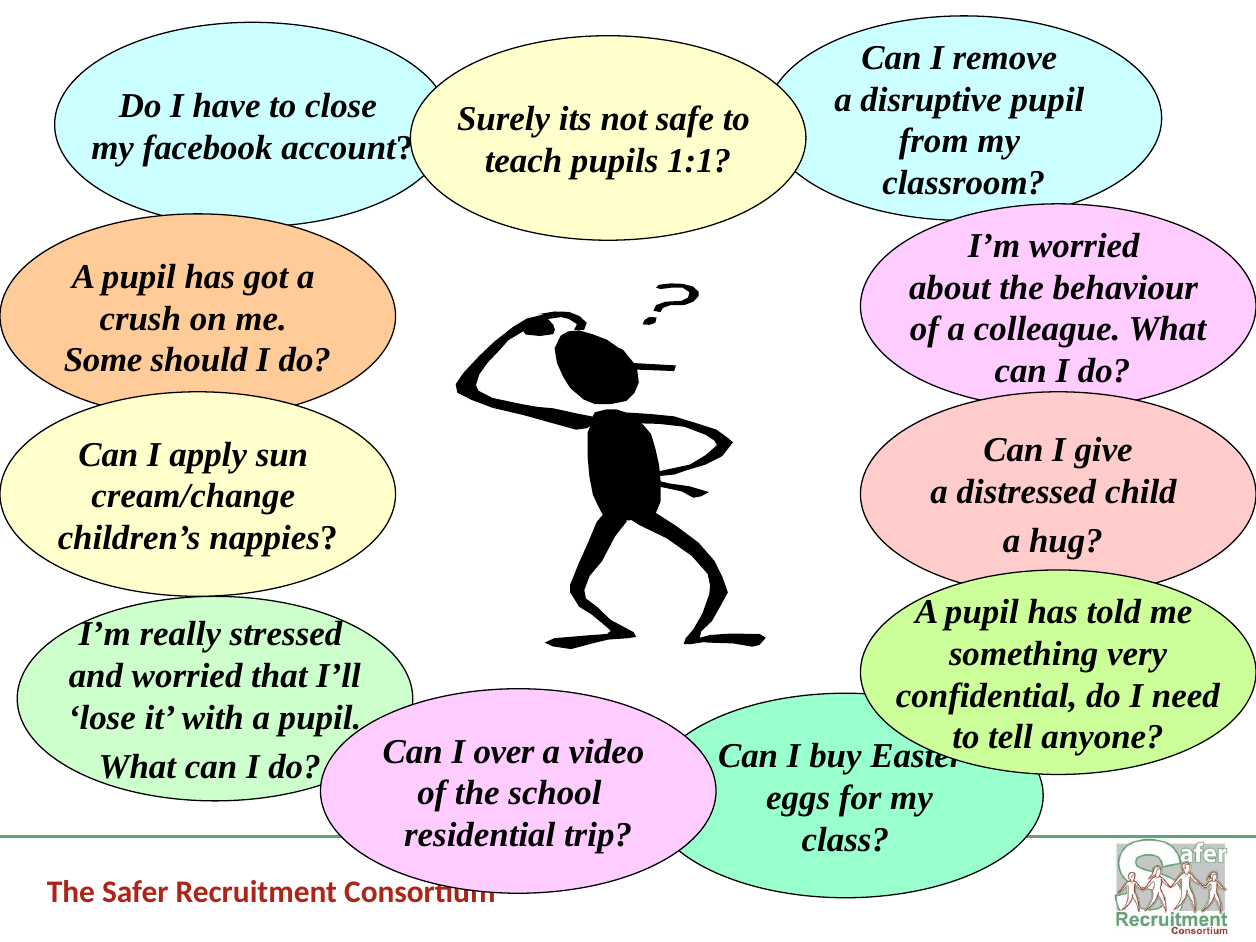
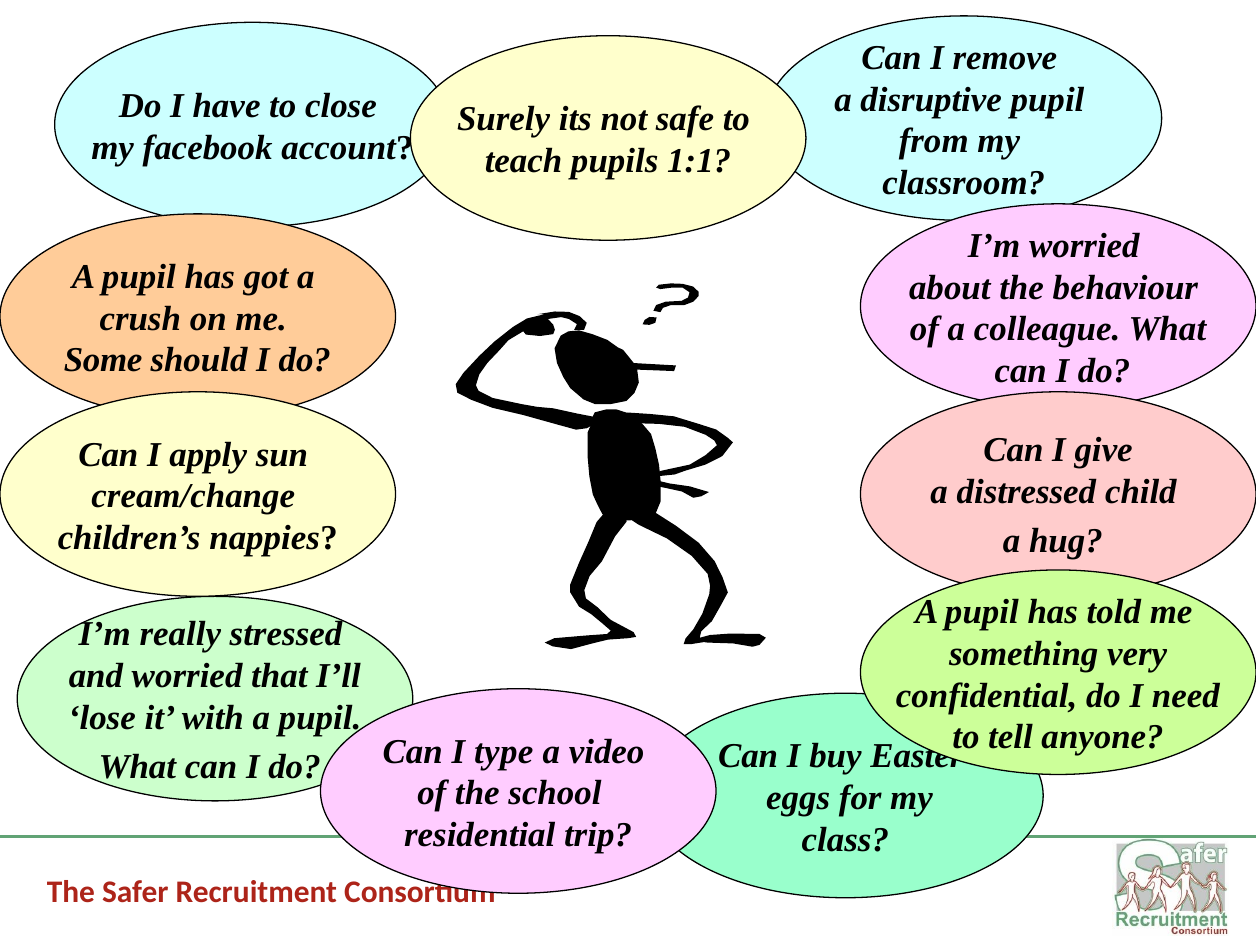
over: over -> type
